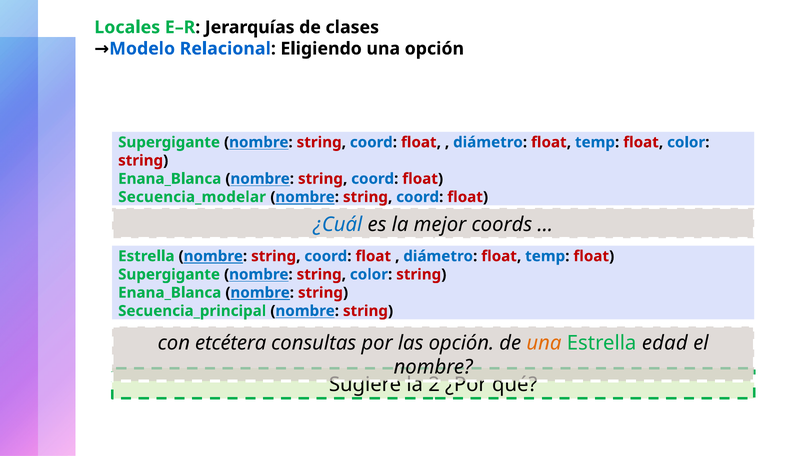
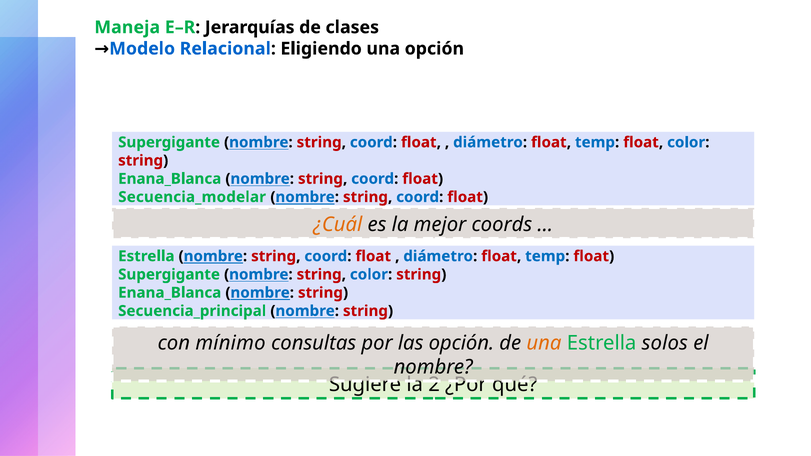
Locales: Locales -> Maneja
¿Cuál colour: blue -> orange
etcétera: etcétera -> mínimo
edad: edad -> solos
